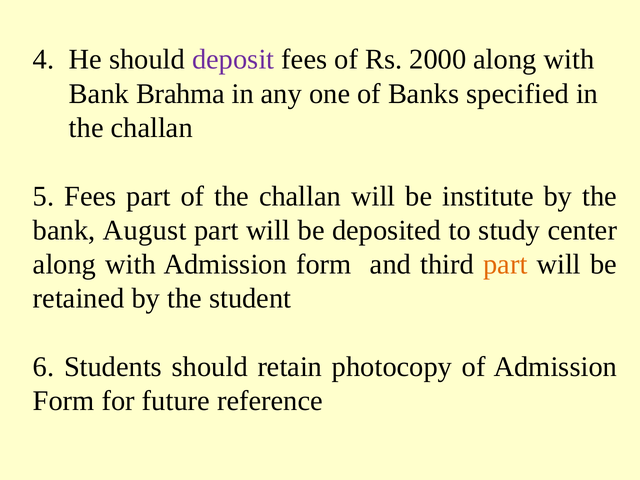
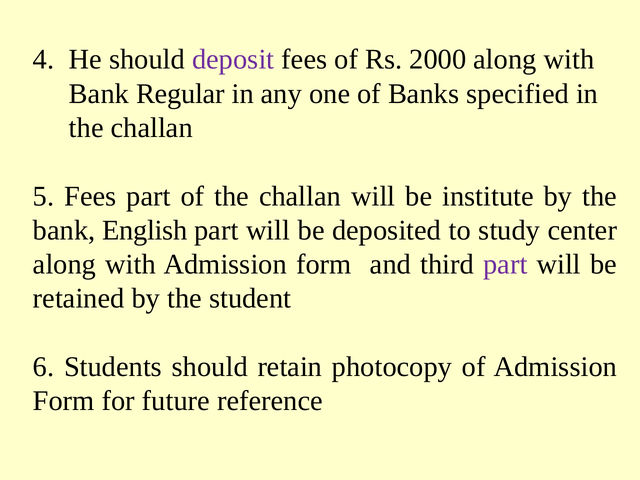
Brahma: Brahma -> Regular
August: August -> English
part at (505, 264) colour: orange -> purple
